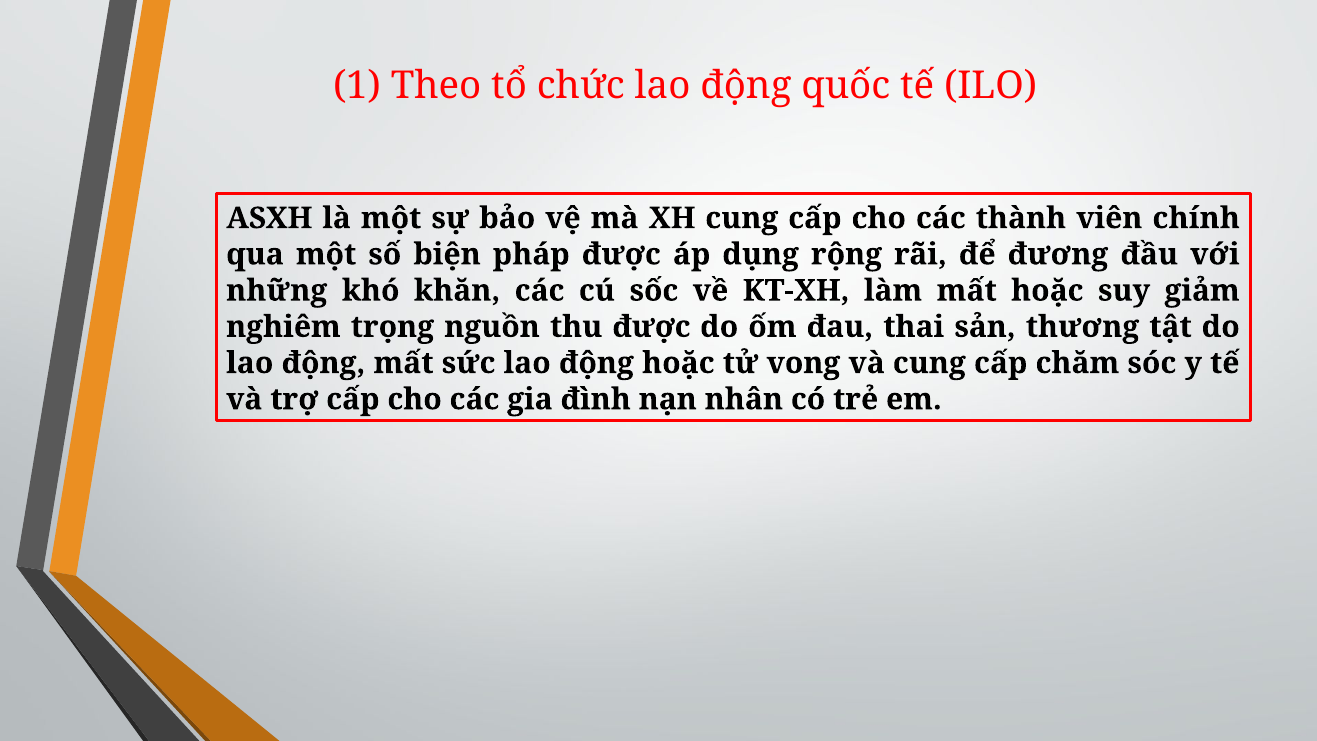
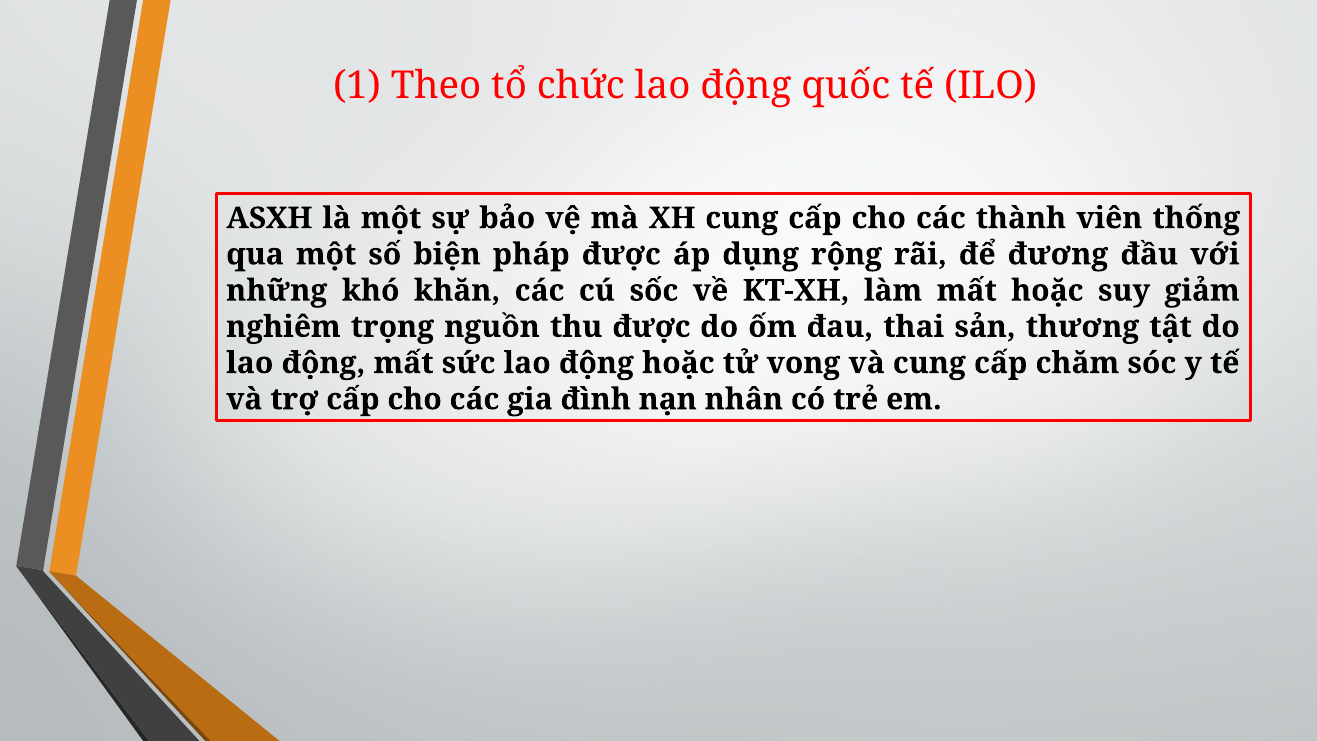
chính: chính -> thống
